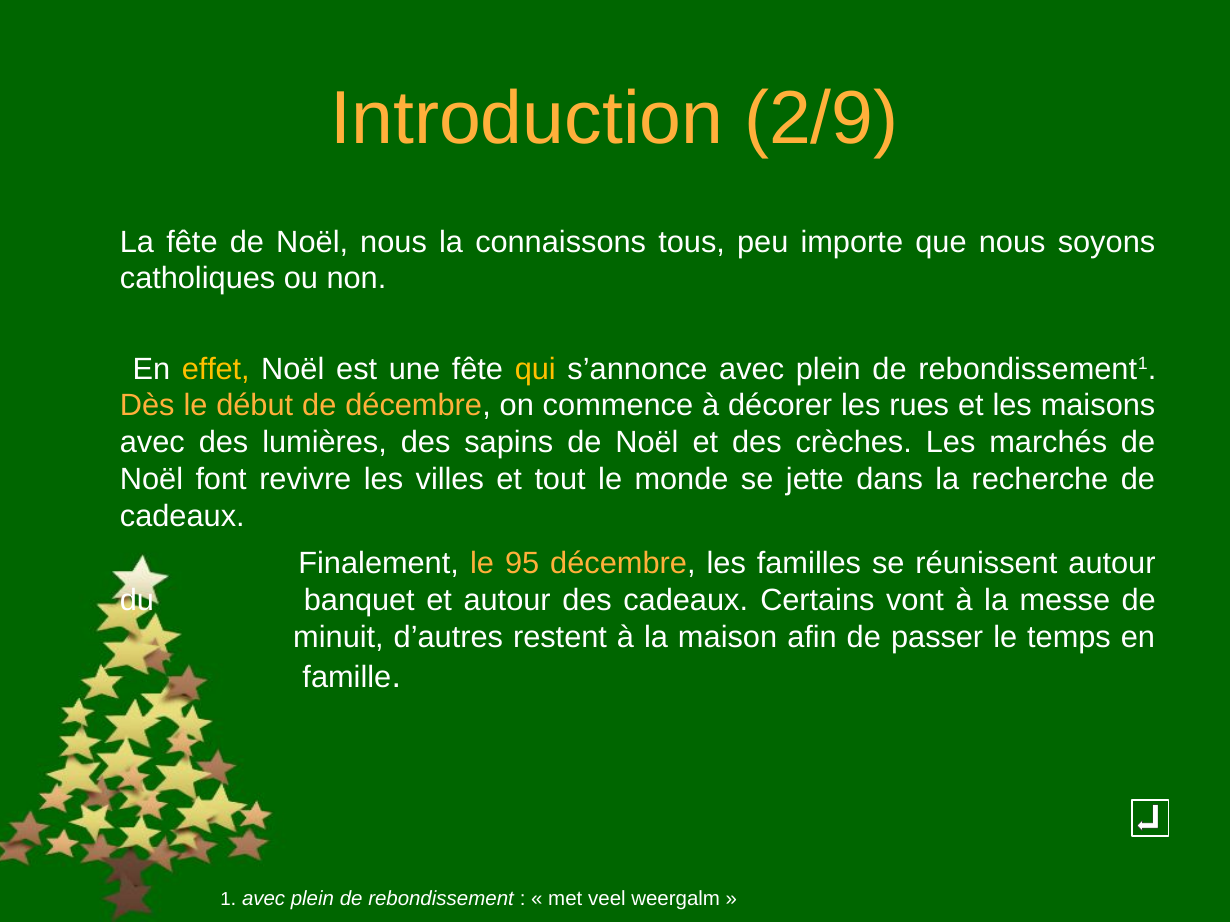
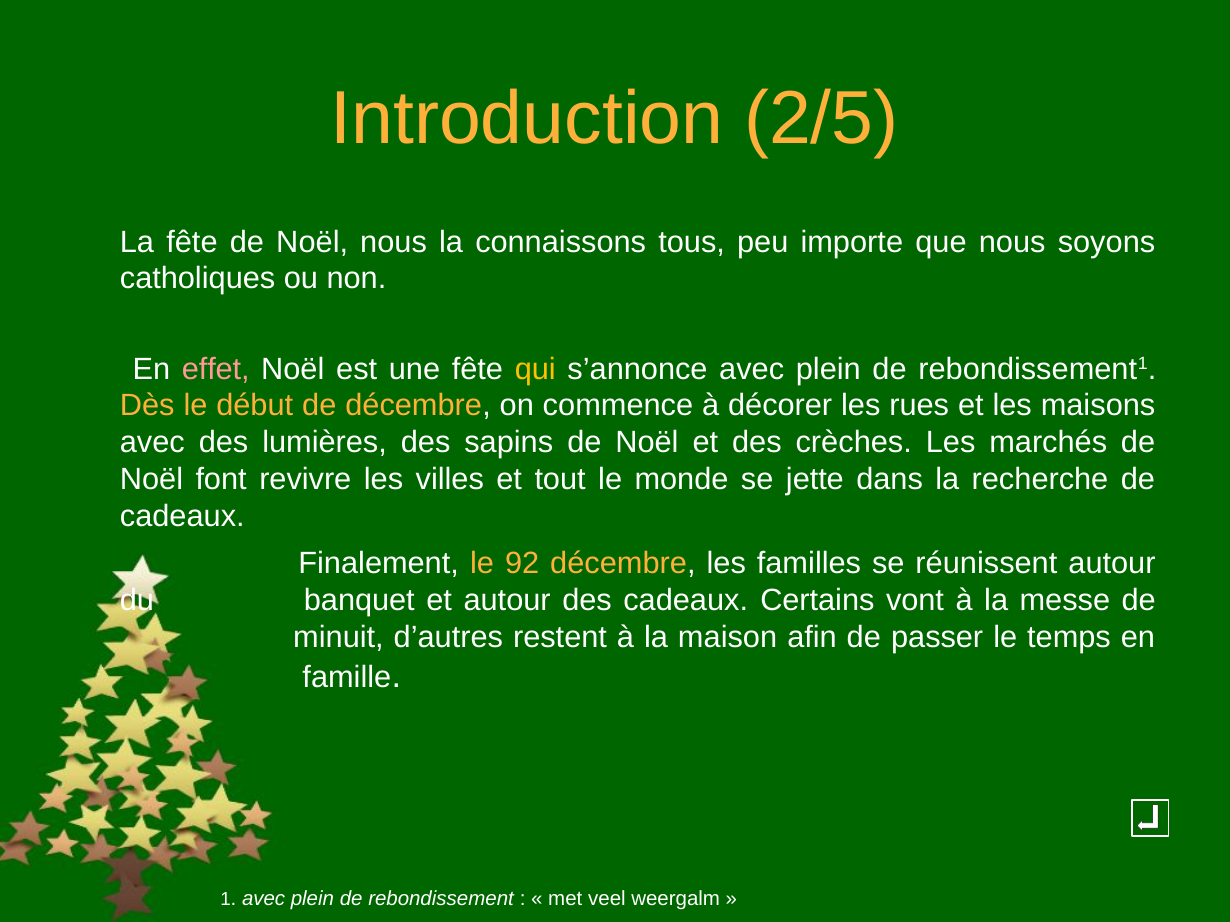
2/9: 2/9 -> 2/5
effet colour: yellow -> pink
95: 95 -> 92
